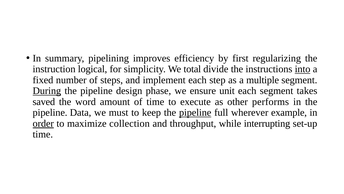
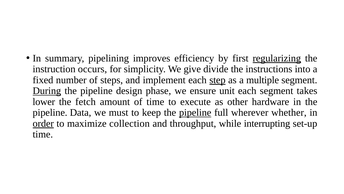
regularizing underline: none -> present
logical: logical -> occurs
total: total -> give
into underline: present -> none
step underline: none -> present
saved: saved -> lower
word: word -> fetch
performs: performs -> hardware
example: example -> whether
